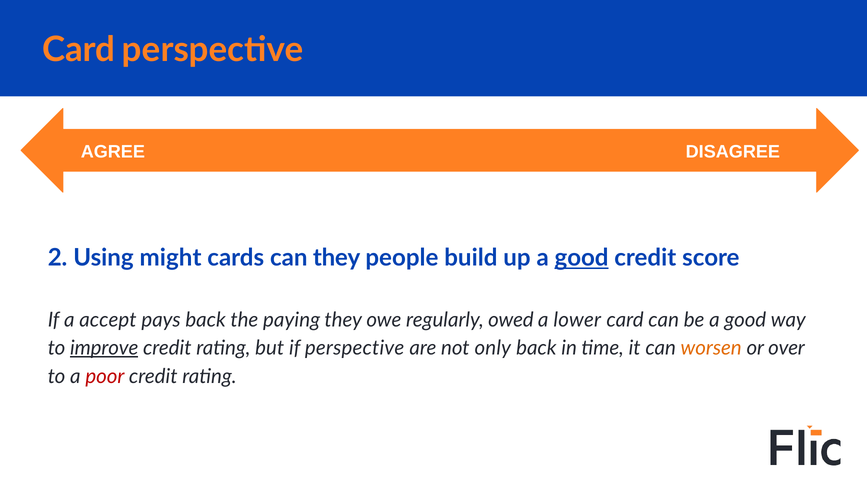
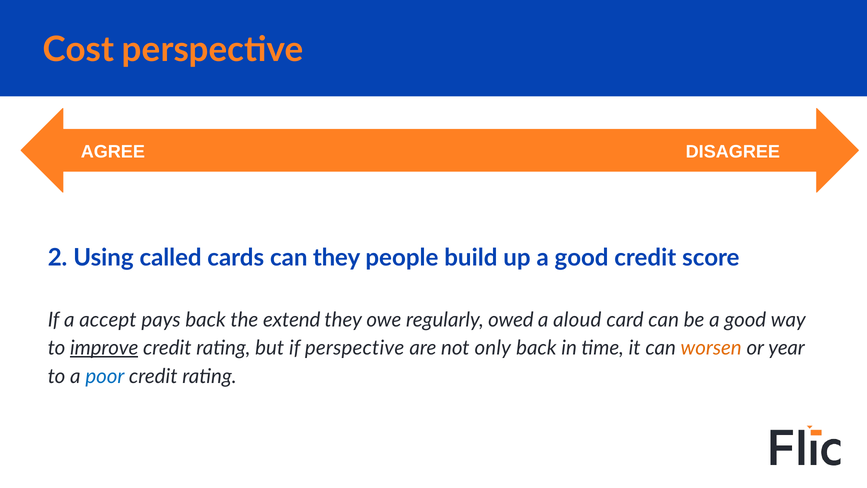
Card at (79, 50): Card -> Cost
might: might -> called
good at (582, 258) underline: present -> none
paying: paying -> extend
lower: lower -> aloud
over: over -> year
poor colour: red -> blue
